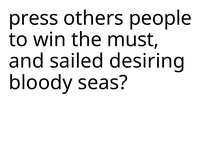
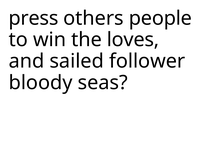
must: must -> loves
desiring: desiring -> follower
